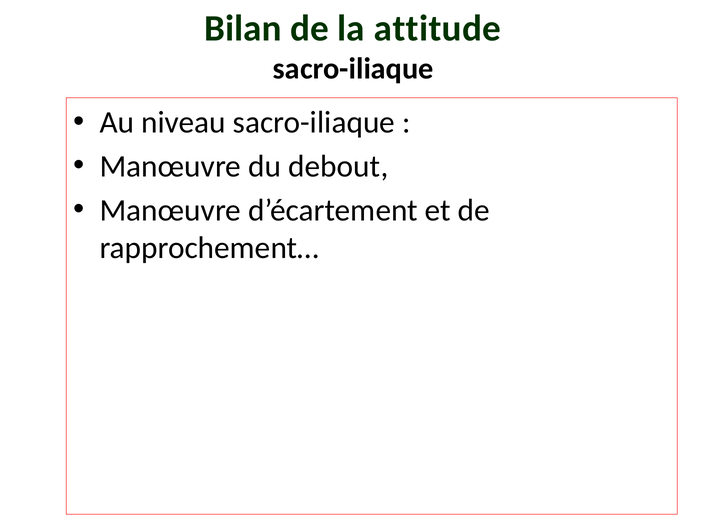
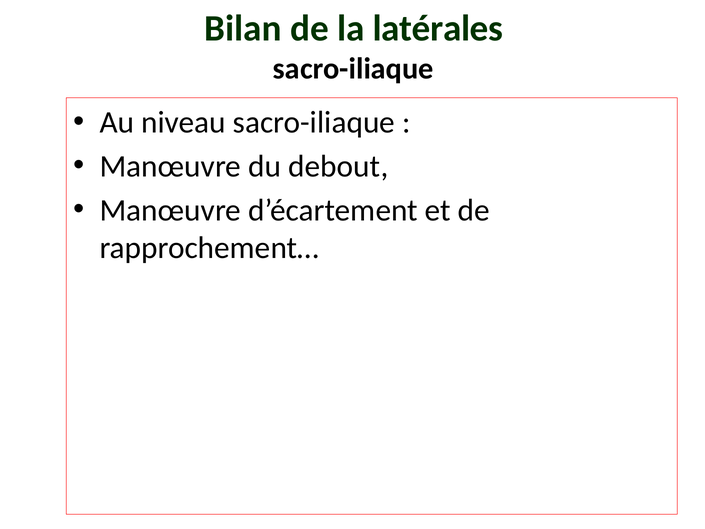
attitude: attitude -> latérales
